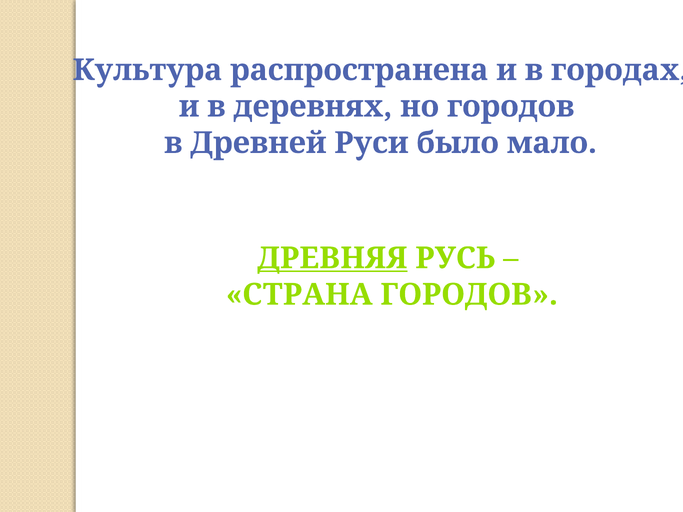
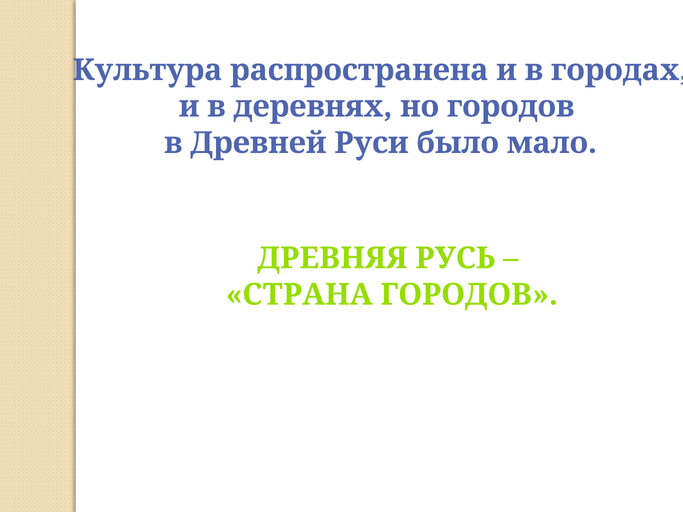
ДРЕВНЯЯ underline: present -> none
